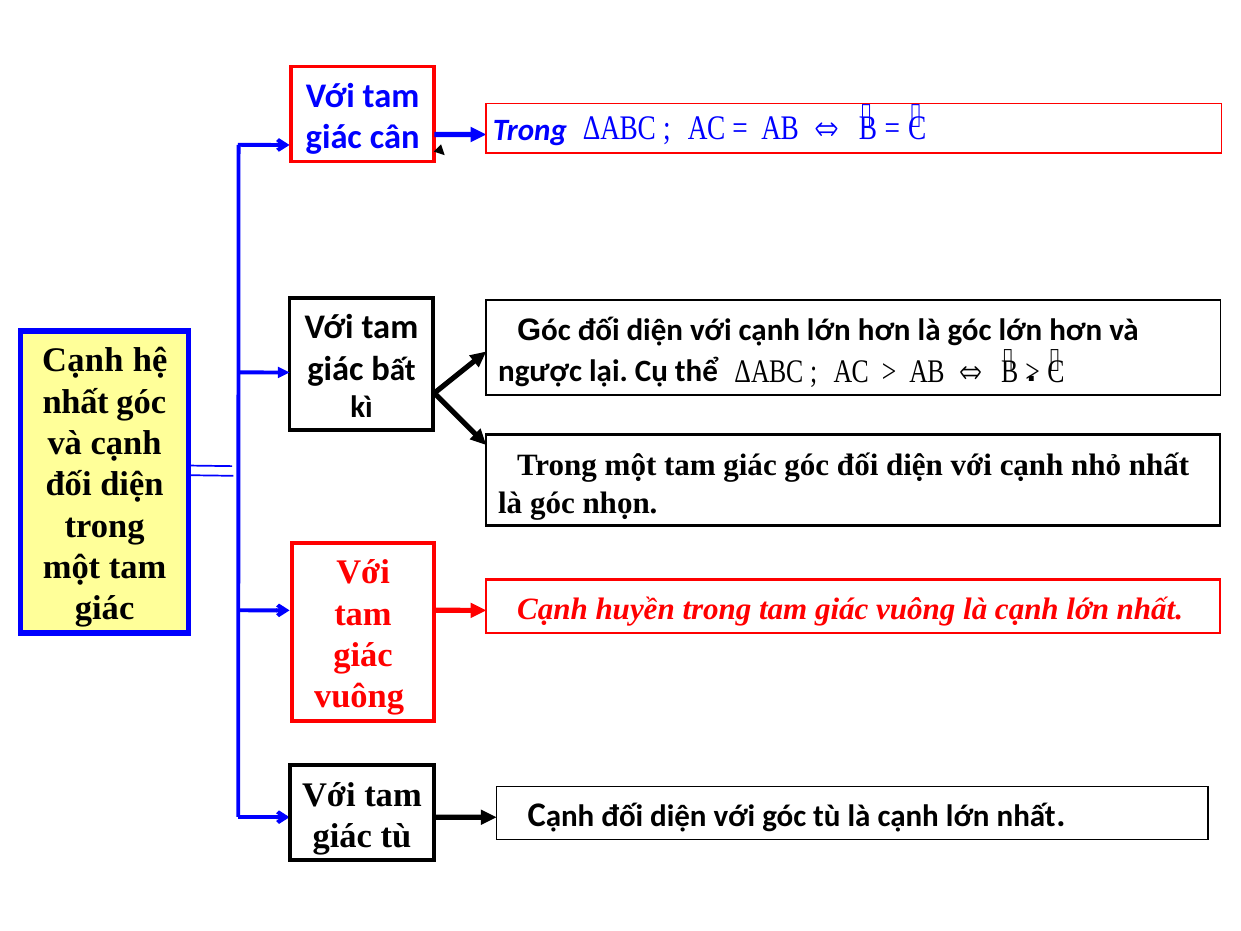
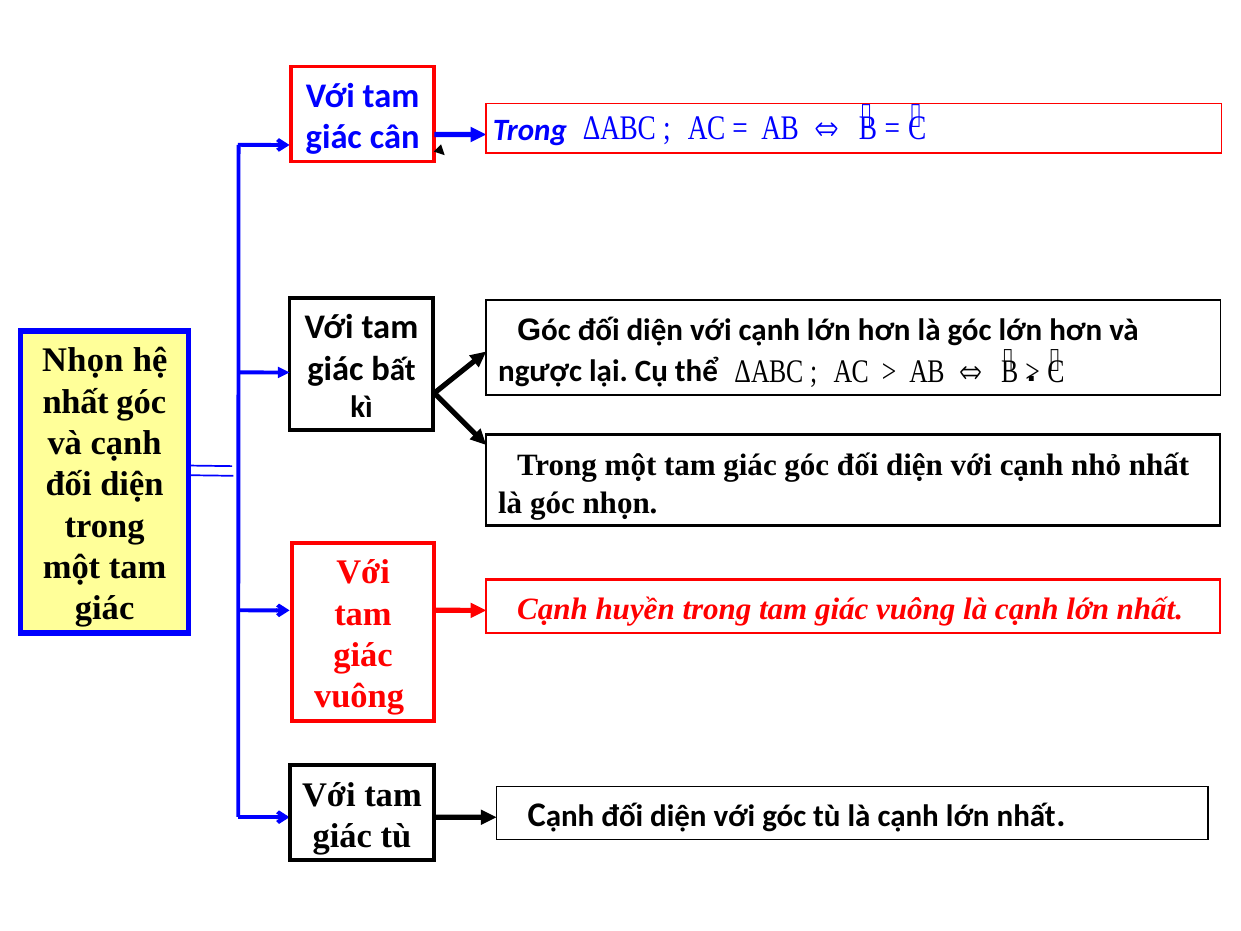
Cạnh at (83, 360): Cạnh -> Nhọn
